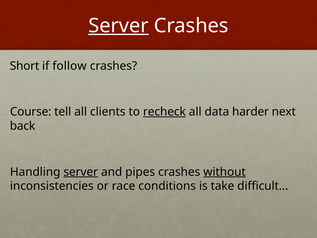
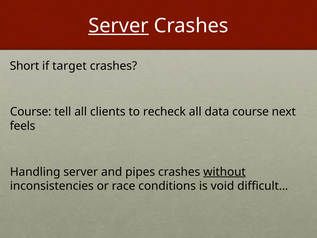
follow: follow -> target
recheck underline: present -> none
data harder: harder -> course
back: back -> feels
server at (81, 172) underline: present -> none
take: take -> void
